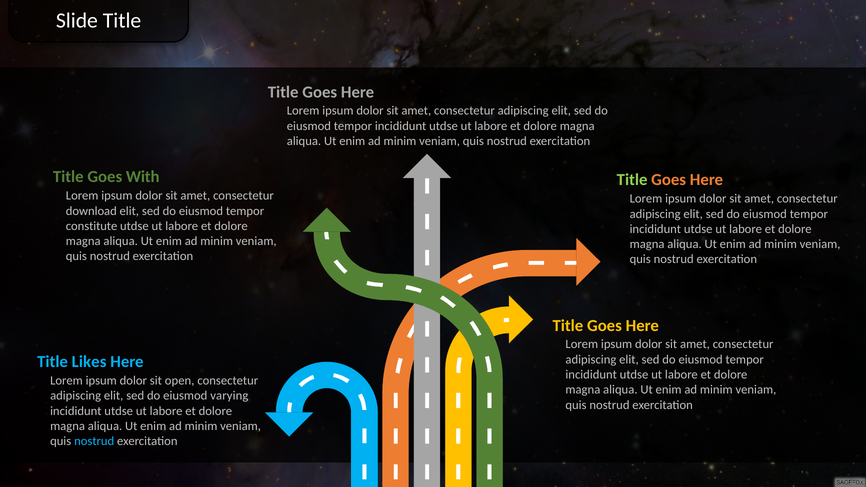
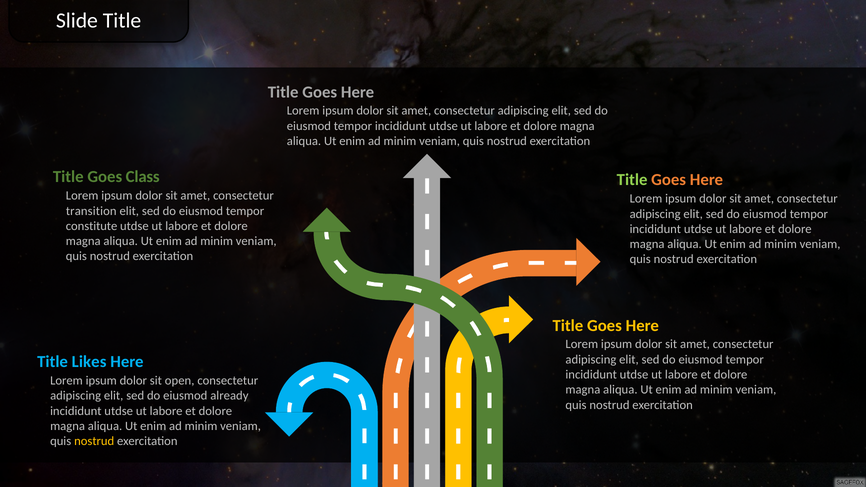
With: With -> Class
download: download -> transition
varying: varying -> already
nostrud at (94, 441) colour: light blue -> yellow
